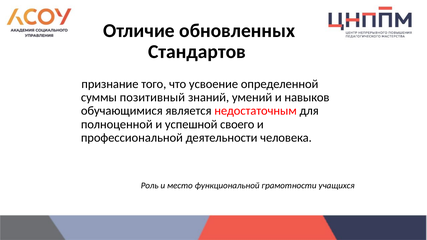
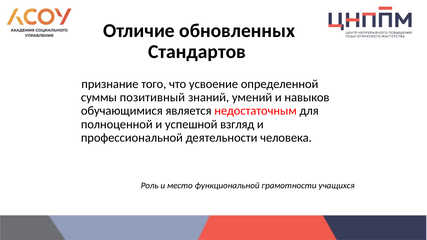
своего: своего -> взгляд
